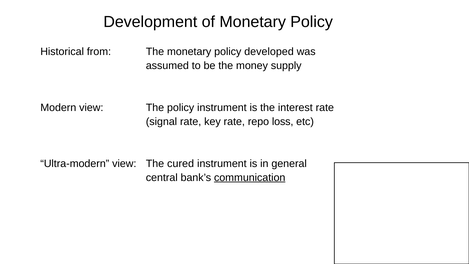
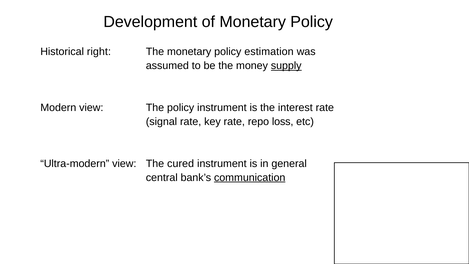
from: from -> right
developed: developed -> estimation
supply underline: none -> present
